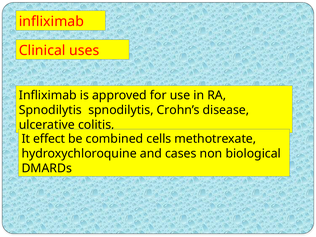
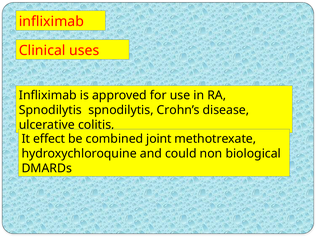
cells: cells -> joint
cases: cases -> could
